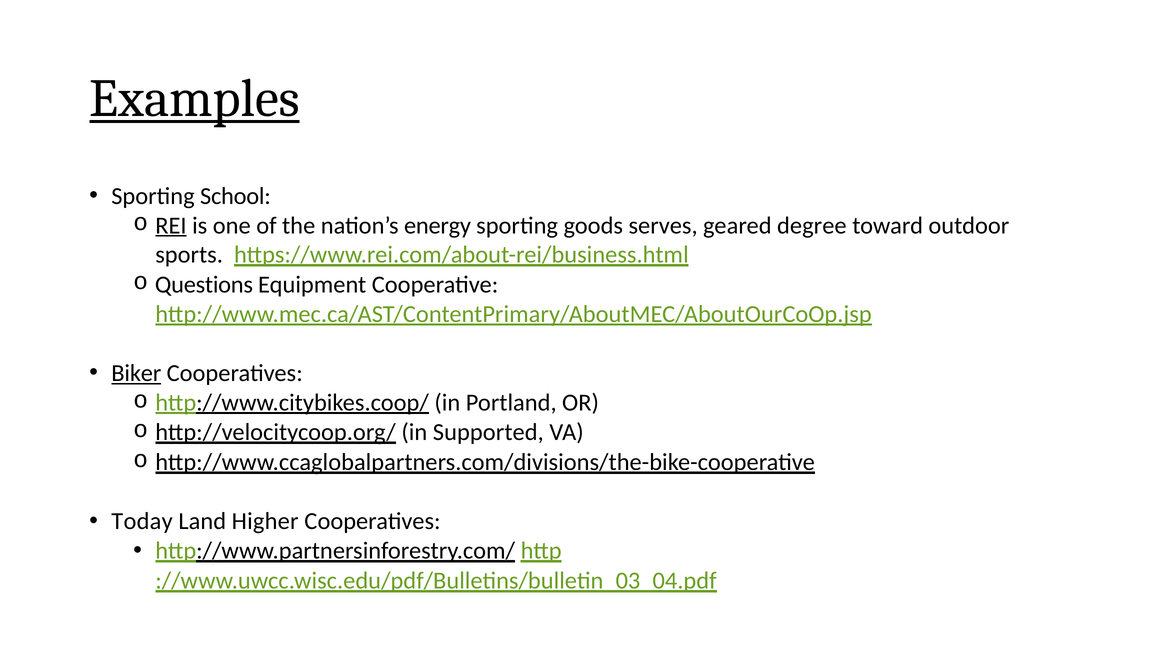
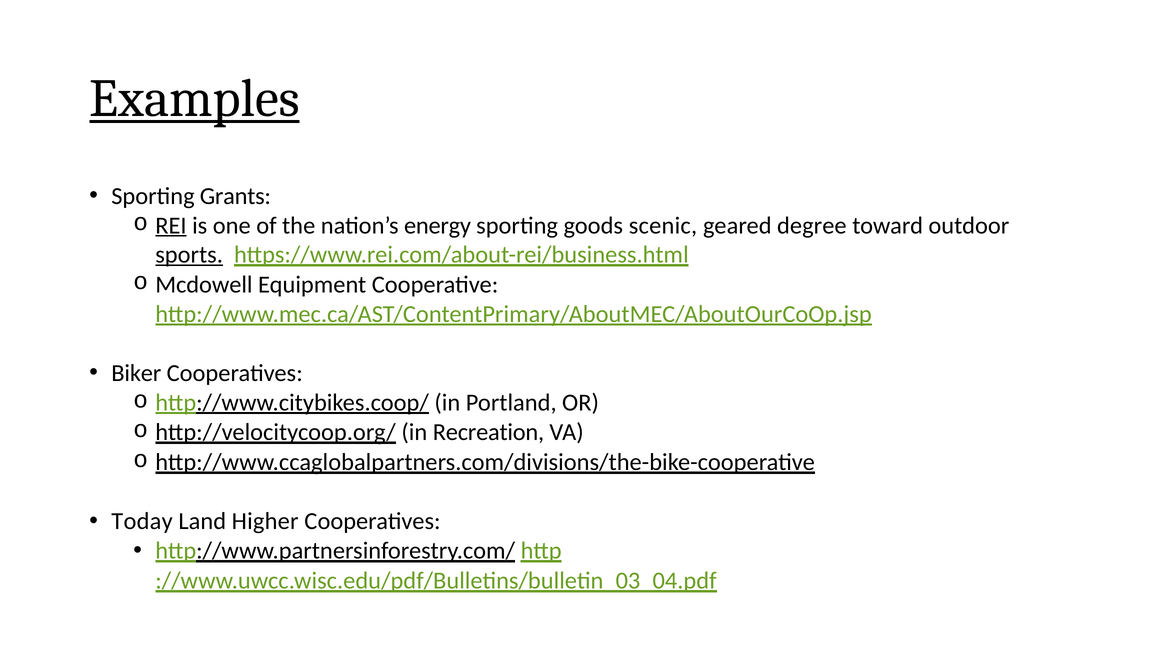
School: School -> Grants
serves: serves -> scenic
sports underline: none -> present
Questions: Questions -> Mcdowell
Biker underline: present -> none
Supported: Supported -> Recreation
